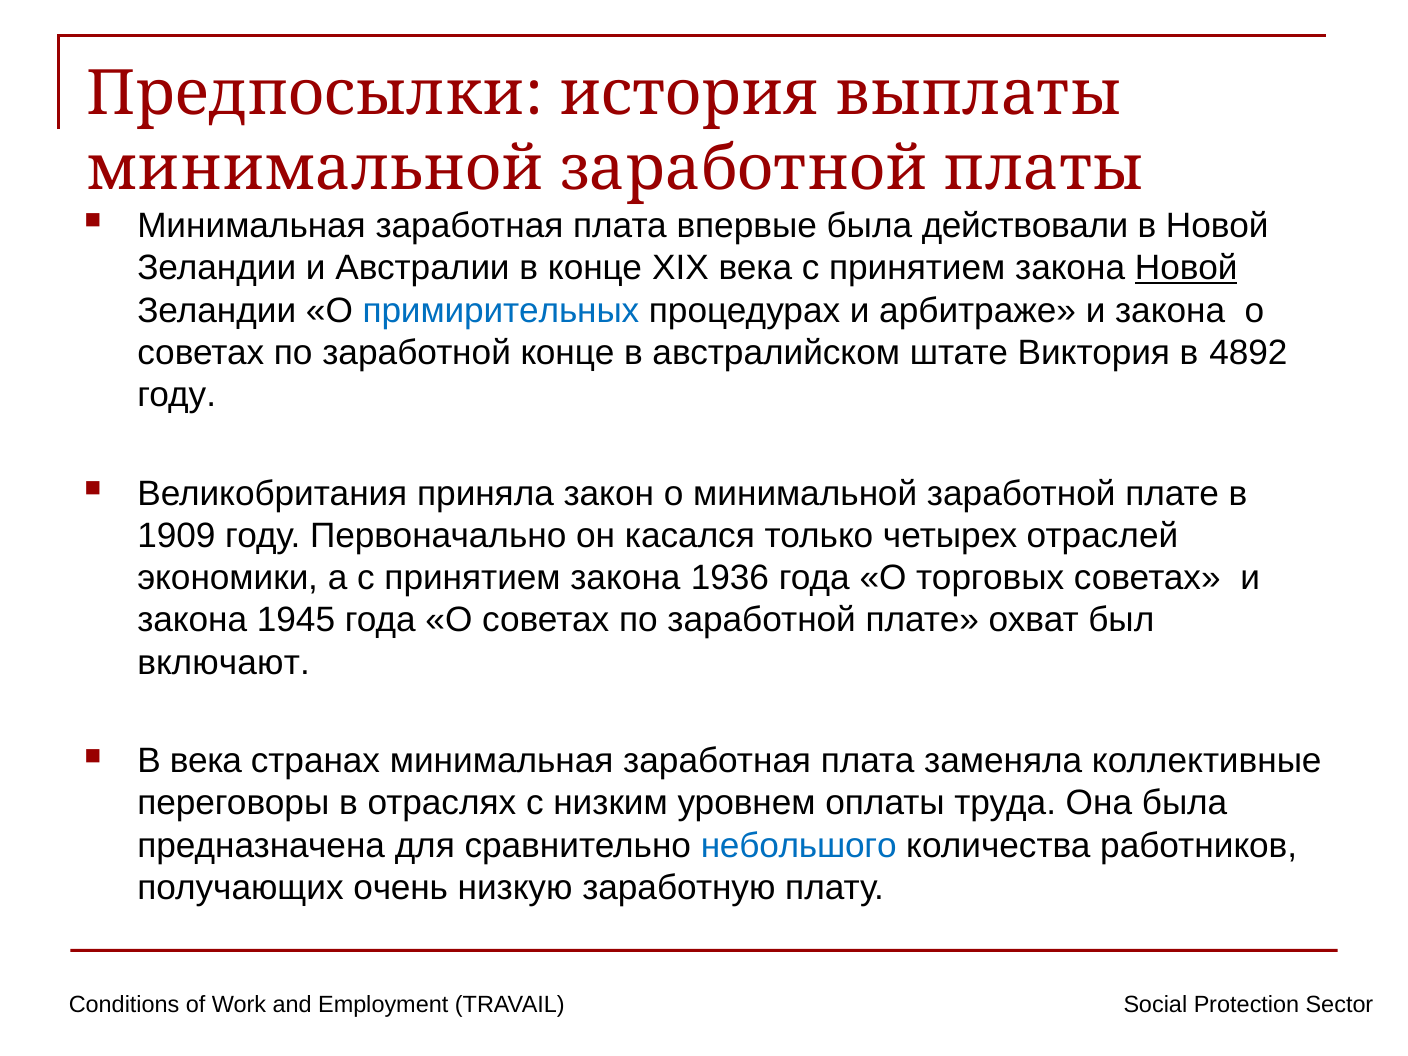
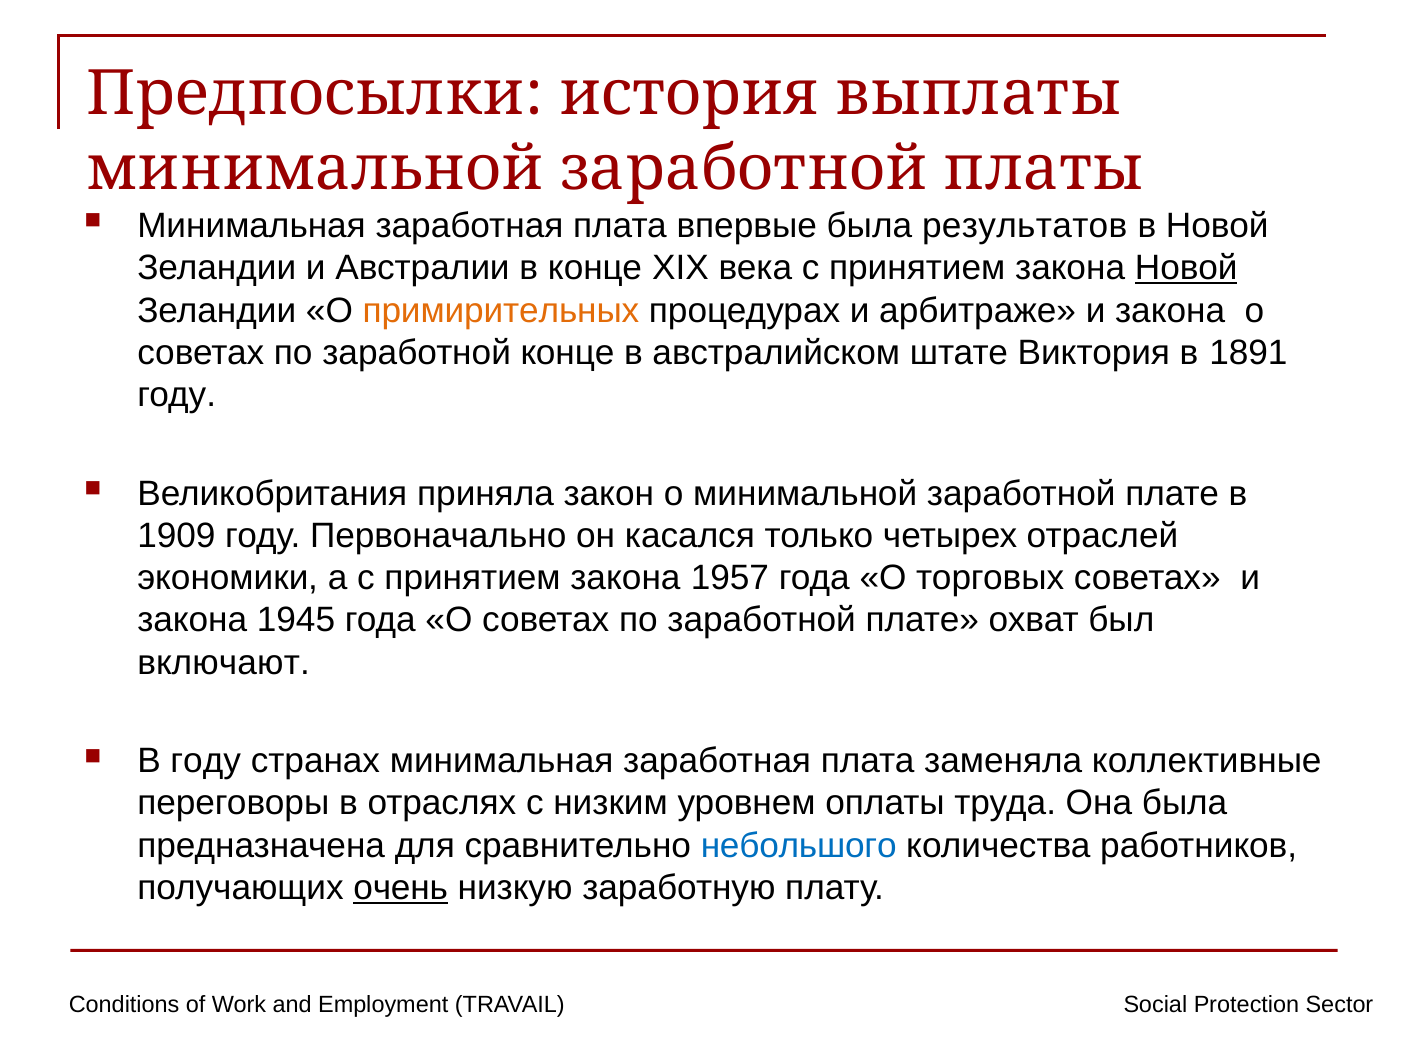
действовали: действовали -> результатов
примирительных colour: blue -> orange
4892: 4892 -> 1891
1936: 1936 -> 1957
В века: века -> году
очень underline: none -> present
